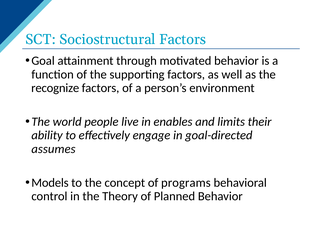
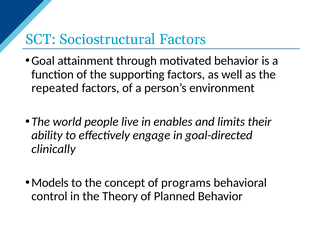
recognize: recognize -> repeated
assumes: assumes -> clinically
